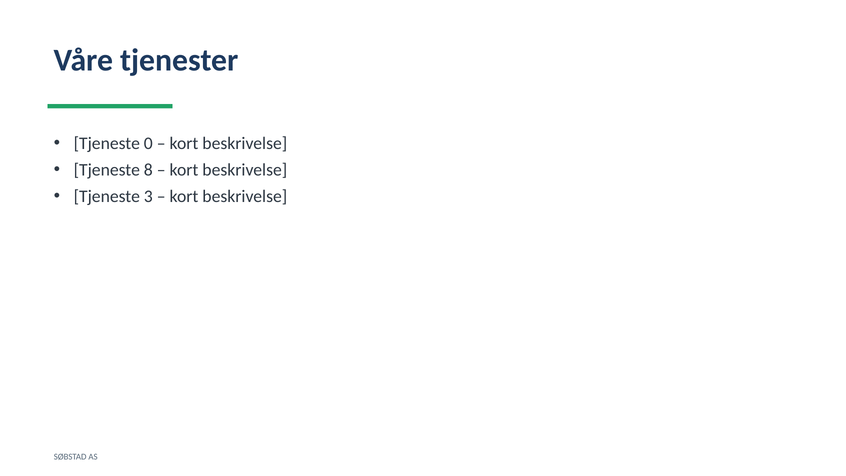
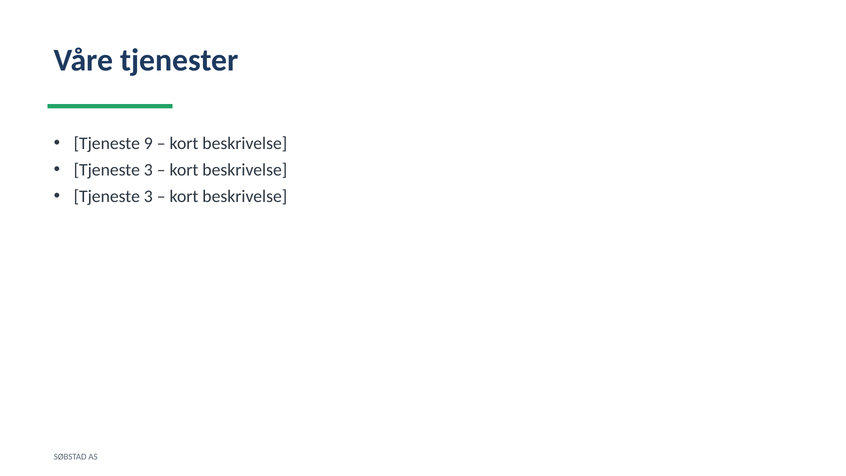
0: 0 -> 9
8 at (148, 170): 8 -> 3
